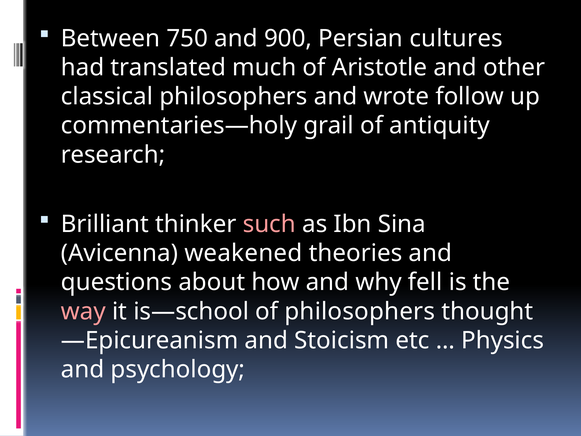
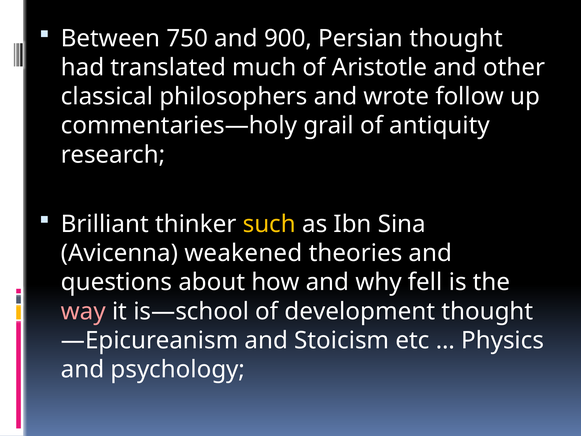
Persian cultures: cultures -> thought
such colour: pink -> yellow
of philosophers: philosophers -> development
